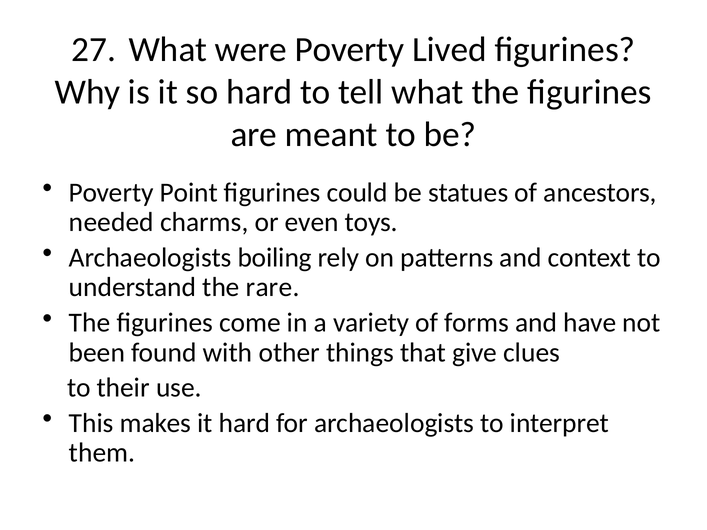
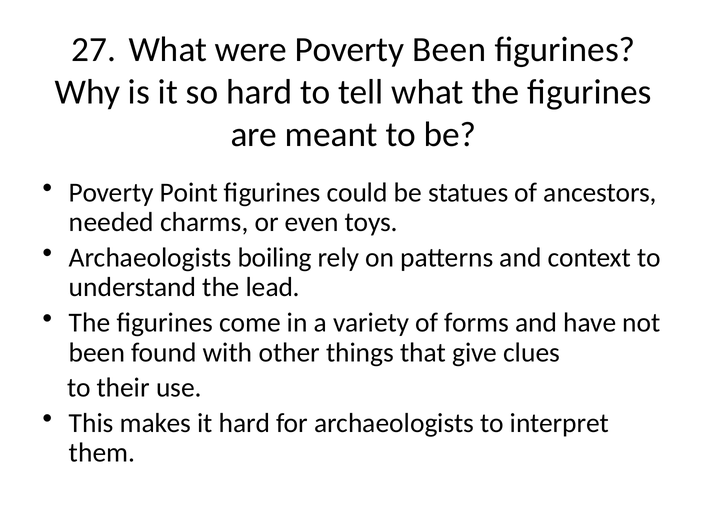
Poverty Lived: Lived -> Been
rare: rare -> lead
